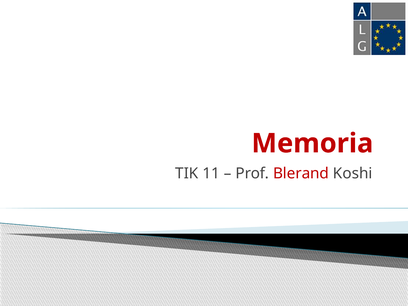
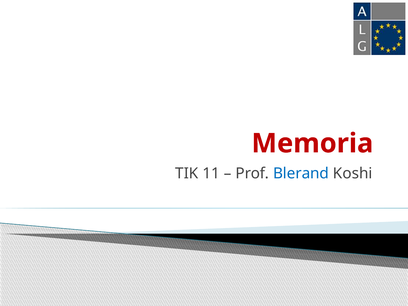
Blerand colour: red -> blue
